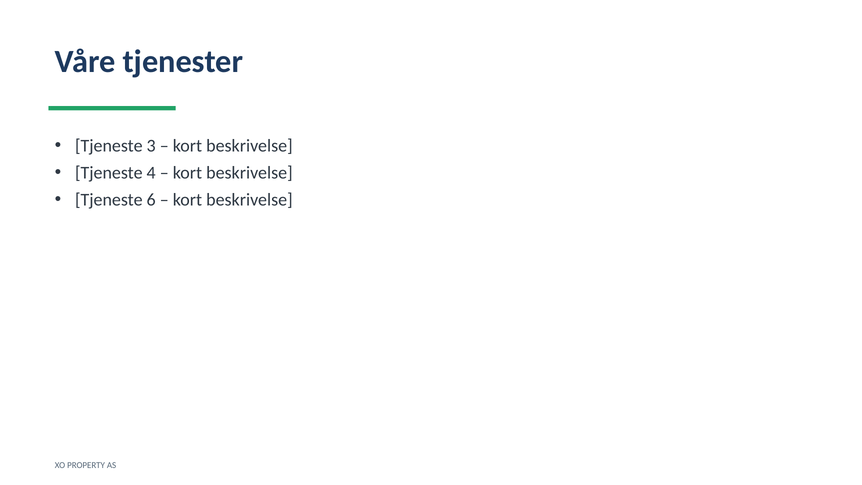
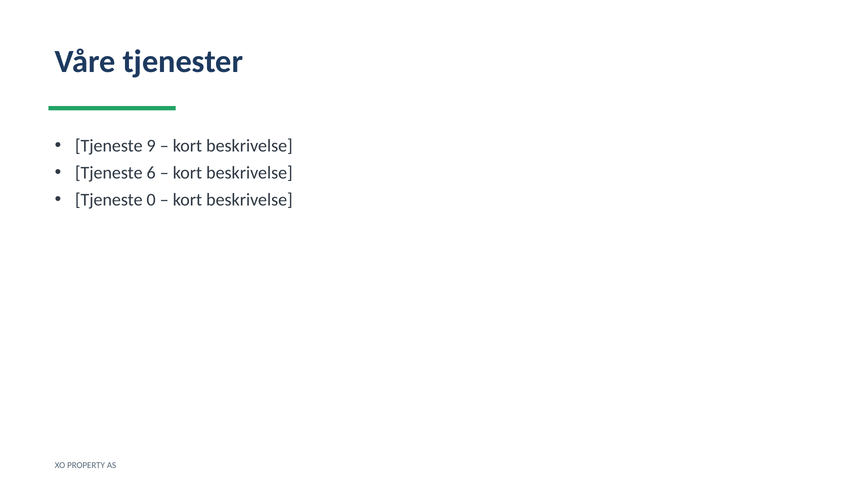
3: 3 -> 9
4: 4 -> 6
6: 6 -> 0
